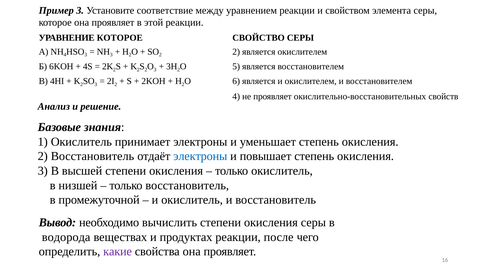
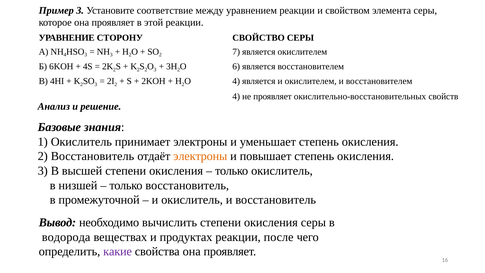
УРАВНЕНИЕ КОТОРОЕ: КОТОРОЕ -> СТОРОНУ
2 2: 2 -> 7
5: 5 -> 6
6 at (236, 81): 6 -> 4
электроны at (200, 156) colour: blue -> orange
